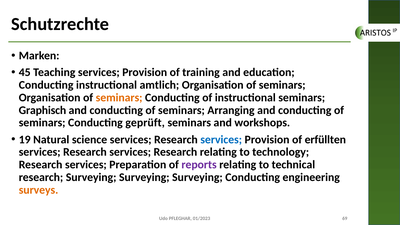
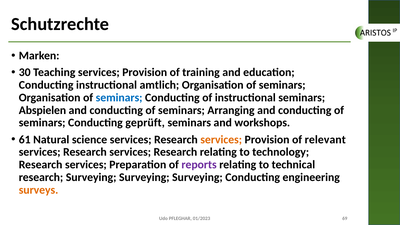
45: 45 -> 30
seminars at (119, 98) colour: orange -> blue
Graphisch: Graphisch -> Abspielen
19: 19 -> 61
services at (221, 140) colour: blue -> orange
erfüllten: erfüllten -> relevant
